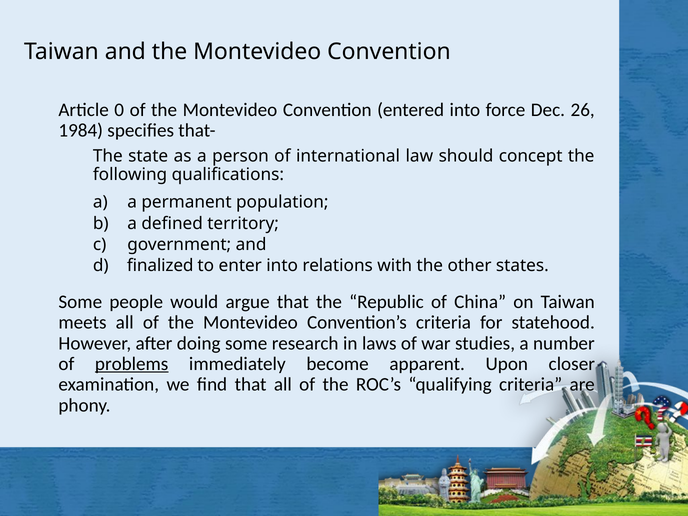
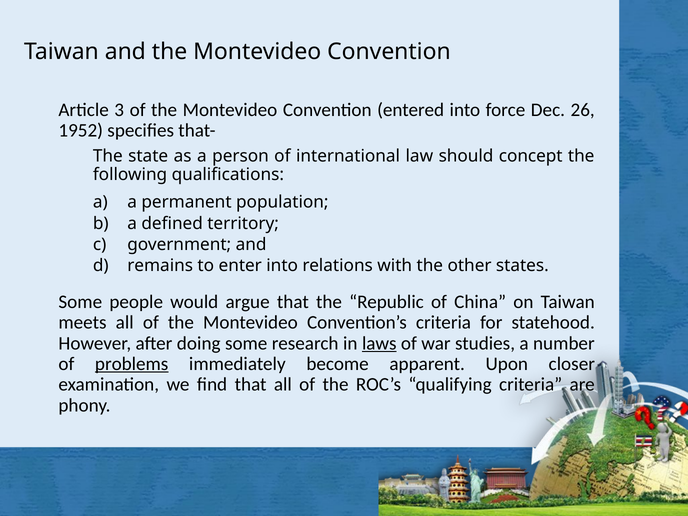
0: 0 -> 3
1984: 1984 -> 1952
finalized: finalized -> remains
laws underline: none -> present
